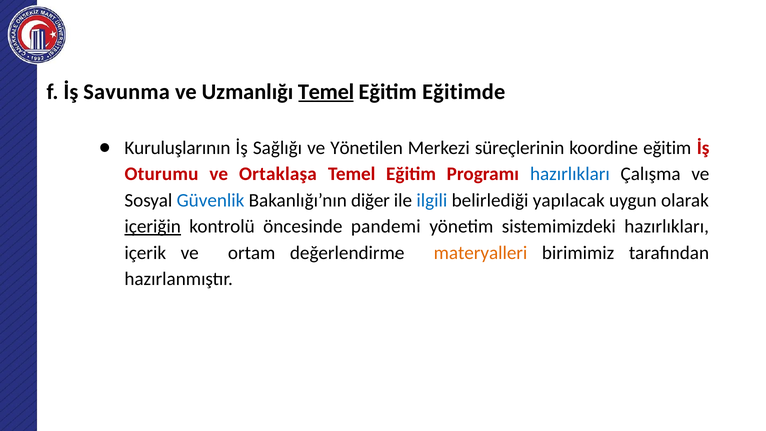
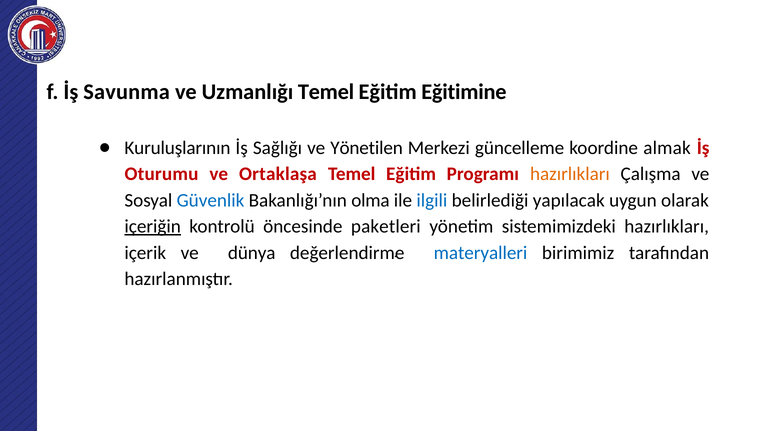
Temel at (326, 92) underline: present -> none
Eğitimde: Eğitimde -> Eğitimine
süreçlerinin: süreçlerinin -> güncelleme
koordine eğitim: eğitim -> almak
hazırlıkları at (570, 174) colour: blue -> orange
diğer: diğer -> olma
pandemi: pandemi -> paketleri
ortam: ortam -> dünya
materyalleri colour: orange -> blue
